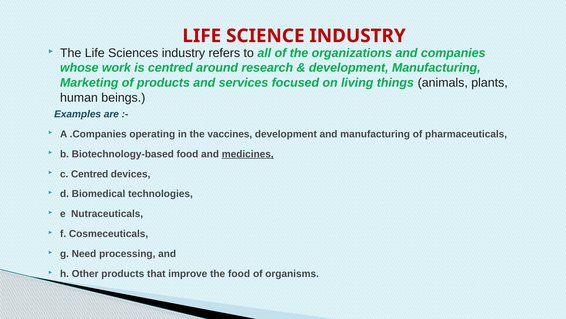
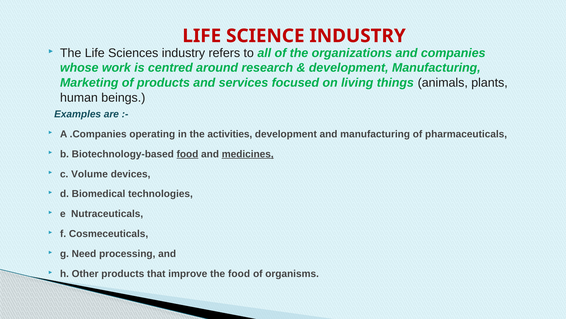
vaccines: vaccines -> activities
food at (187, 154) underline: none -> present
c Centred: Centred -> Volume
